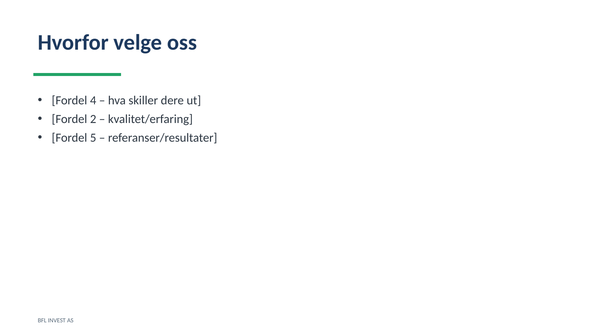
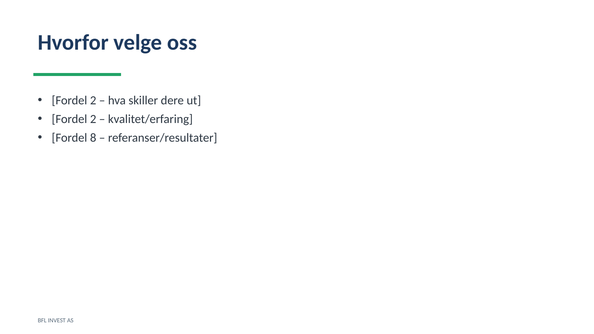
4 at (93, 101): 4 -> 2
5: 5 -> 8
